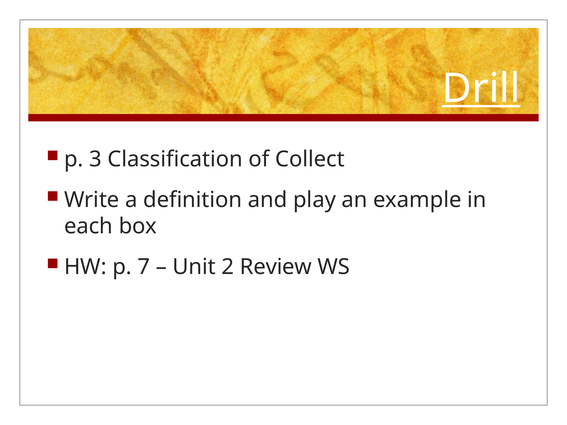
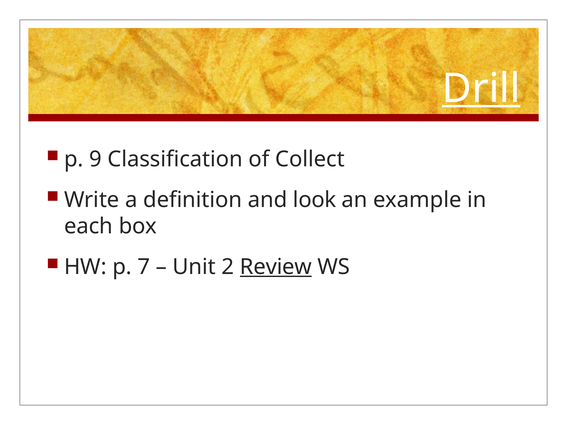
3: 3 -> 9
play: play -> look
Review underline: none -> present
